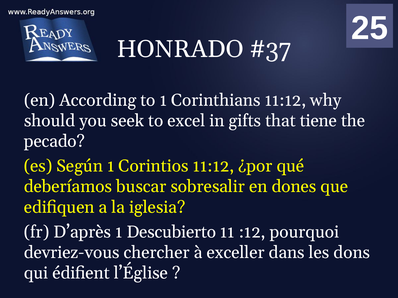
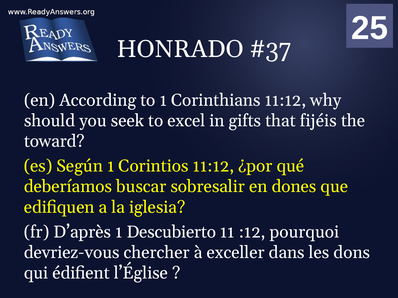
tiene: tiene -> fijéis
pecado: pecado -> toward
